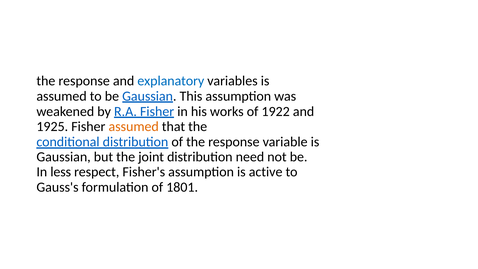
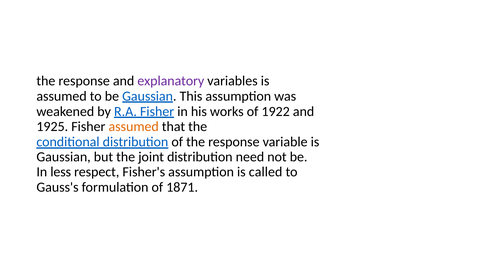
explanatory colour: blue -> purple
active: active -> called
1801: 1801 -> 1871
